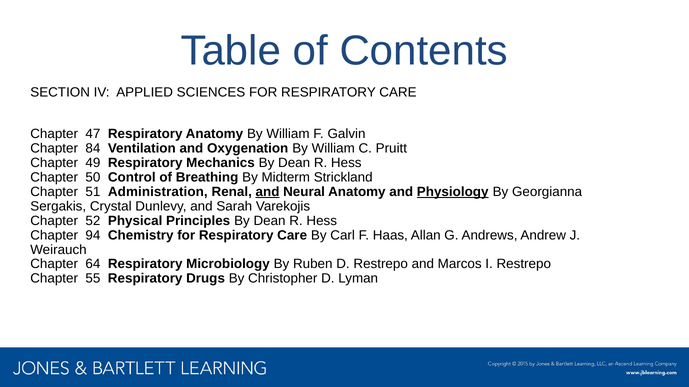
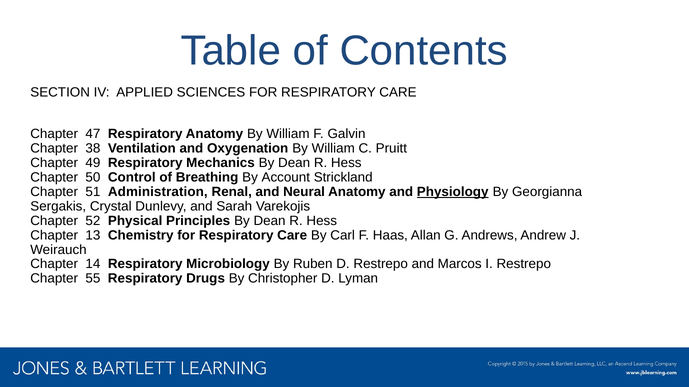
84: 84 -> 38
Midterm: Midterm -> Account
and at (267, 192) underline: present -> none
94: 94 -> 13
64: 64 -> 14
